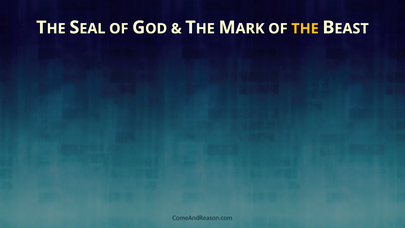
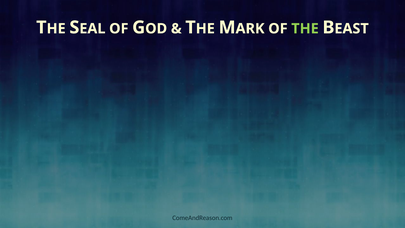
THE colour: yellow -> light green
